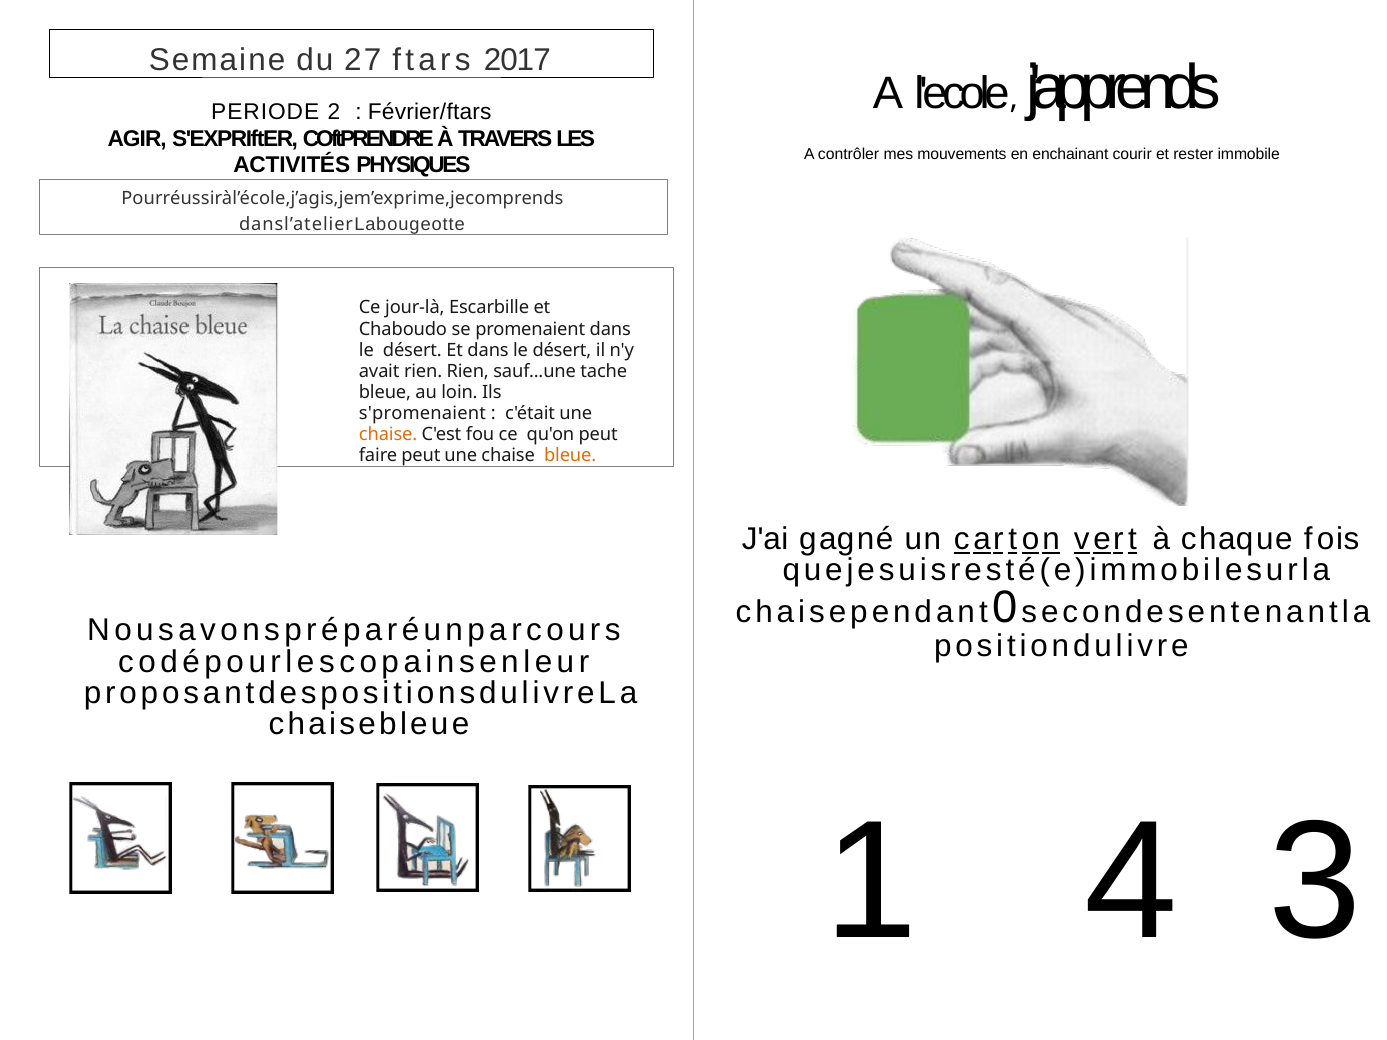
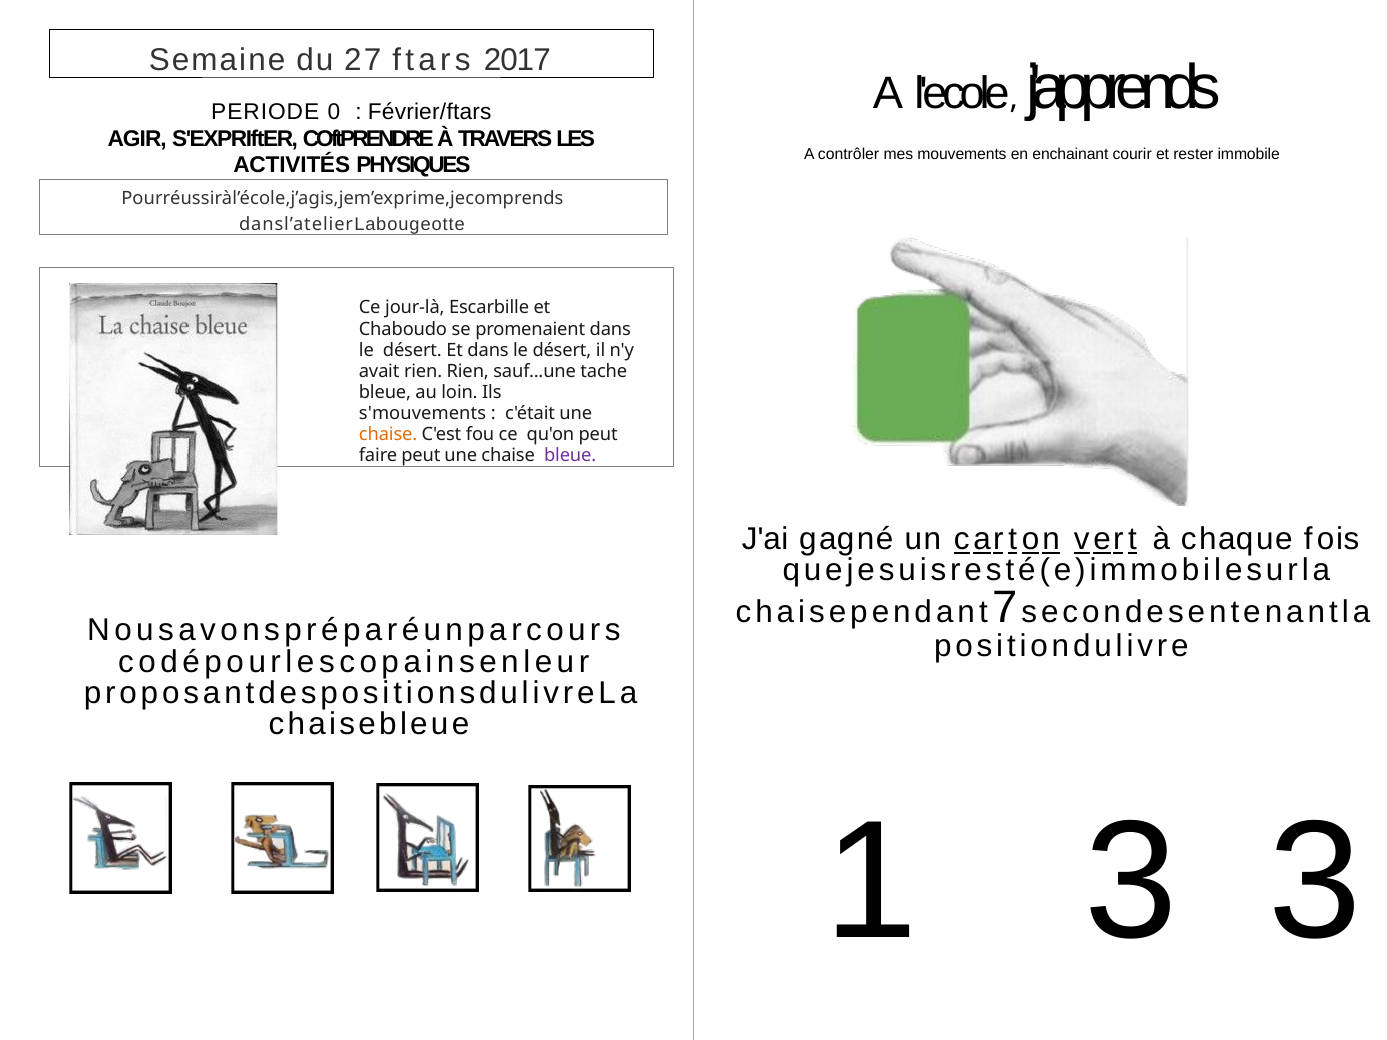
2: 2 -> 0
s'promenaient: s'promenaient -> s'mouvements
bleue at (570, 455) colour: orange -> purple
0: 0 -> 7
1 4: 4 -> 3
